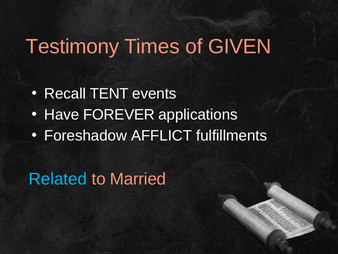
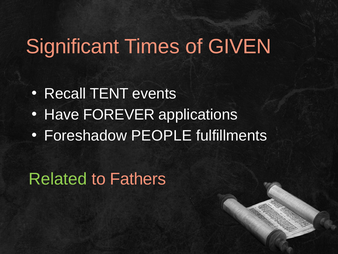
Testimony: Testimony -> Significant
AFFLICT: AFFLICT -> PEOPLE
Related colour: light blue -> light green
Married: Married -> Fathers
